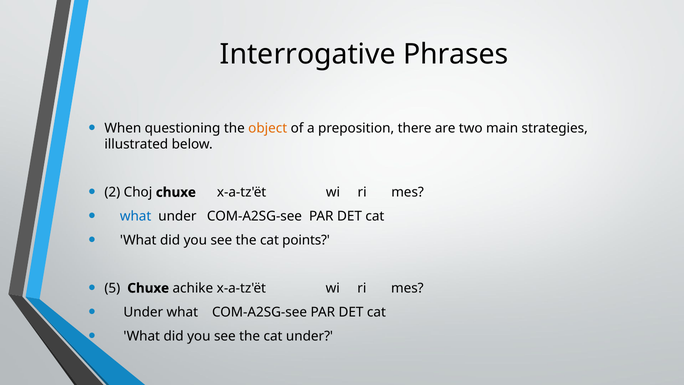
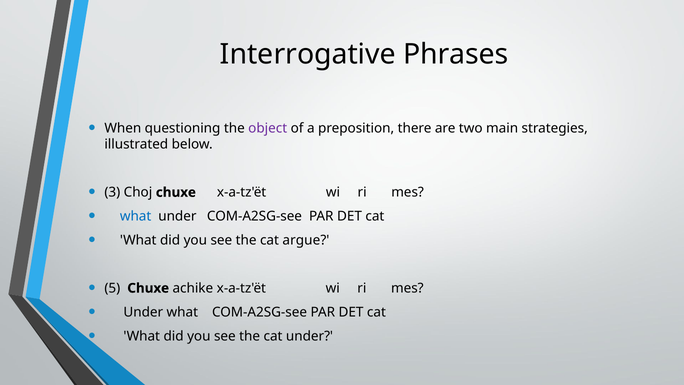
object colour: orange -> purple
2: 2 -> 3
points: points -> argue
